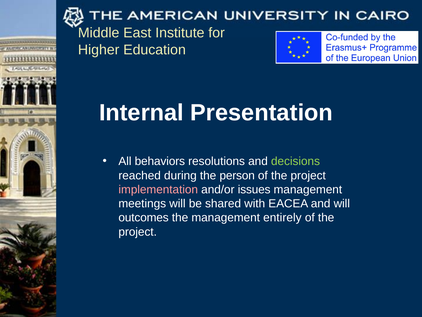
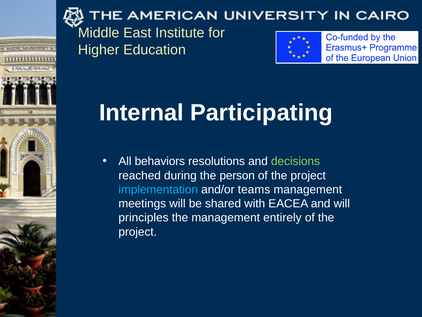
Presentation: Presentation -> Participating
implementation colour: pink -> light blue
issues: issues -> teams
outcomes: outcomes -> principles
